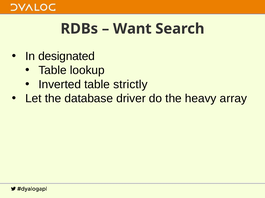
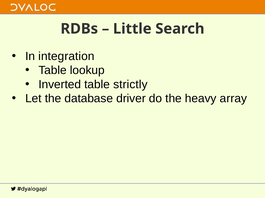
Want: Want -> Little
designated: designated -> integration
